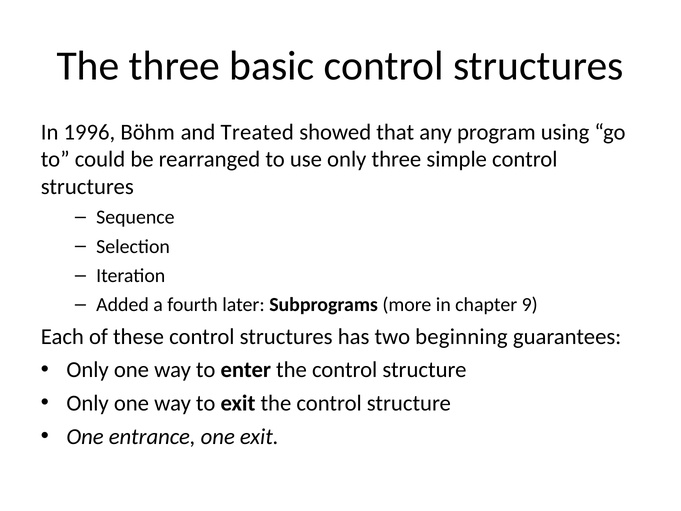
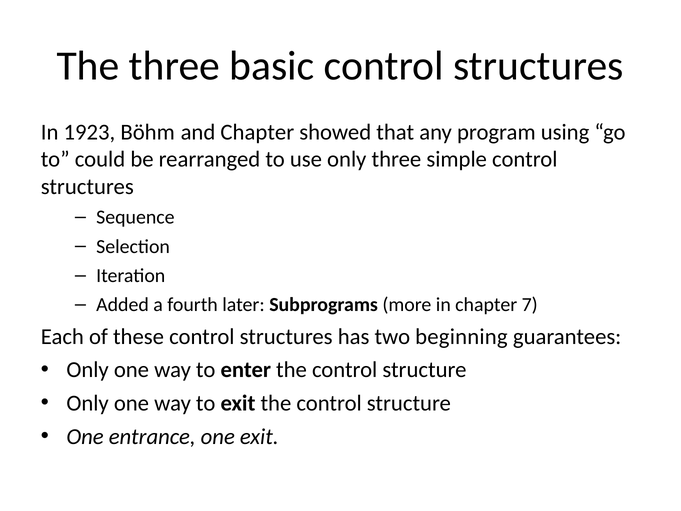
1996: 1996 -> 1923
and Treated: Treated -> Chapter
9: 9 -> 7
